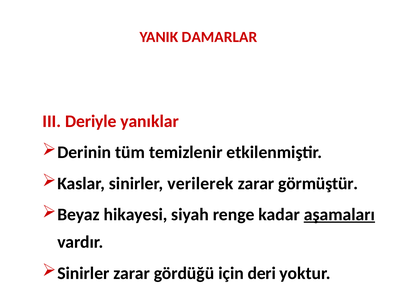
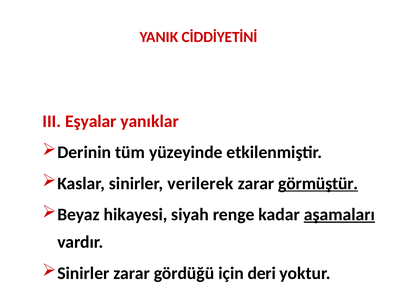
DAMARLAR: DAMARLAR -> CİDDİYETİNİ
Deriyle: Deriyle -> Eşyalar
temizlenir: temizlenir -> yüzeyinde
görmüştür underline: none -> present
